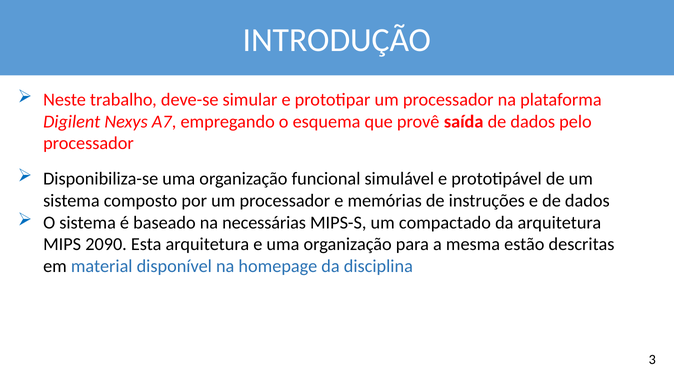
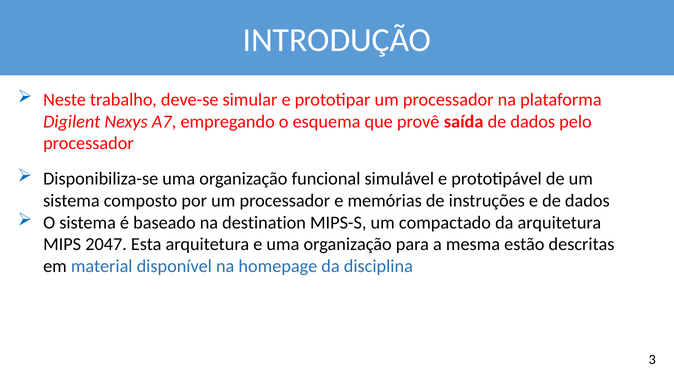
necessárias: necessárias -> destination
2090: 2090 -> 2047
